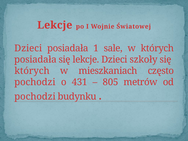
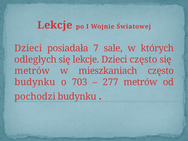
1: 1 -> 7
posiadała at (35, 60): posiadała -> odległych
Dzieci szkoły: szkoły -> często
których at (32, 71): których -> metrów
pochodzi at (35, 82): pochodzi -> budynku
431: 431 -> 703
805: 805 -> 277
